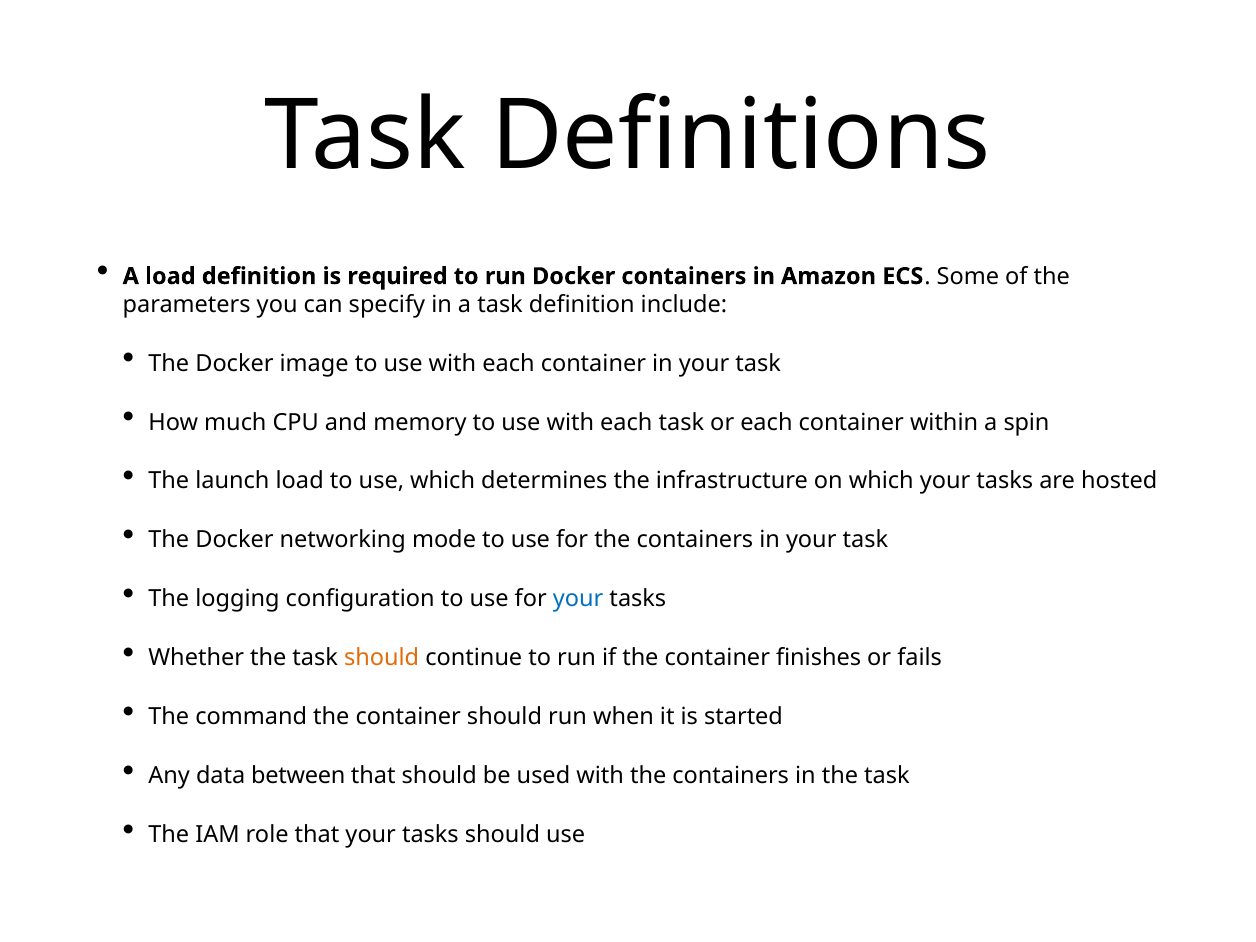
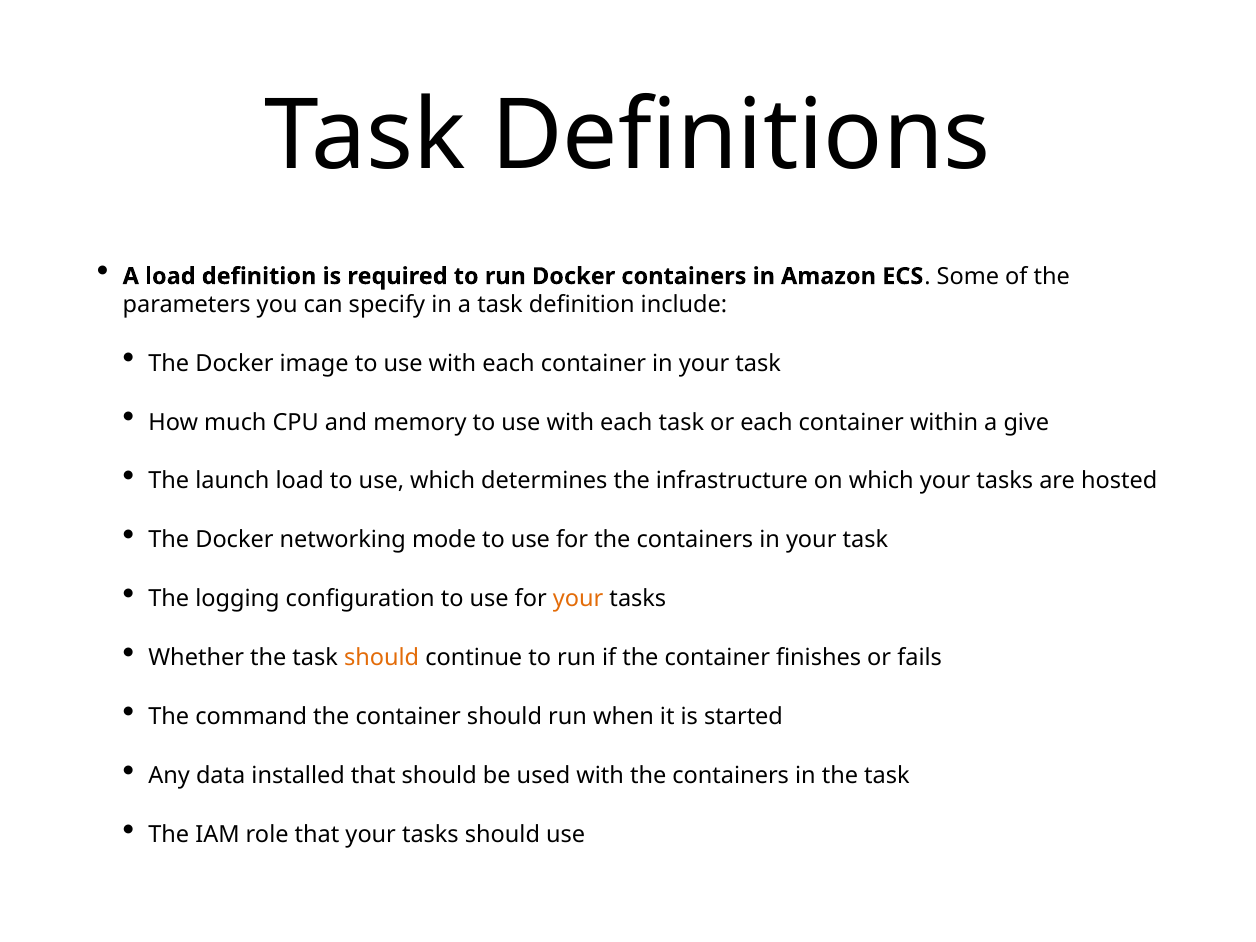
spin: spin -> give
your at (578, 599) colour: blue -> orange
between: between -> installed
